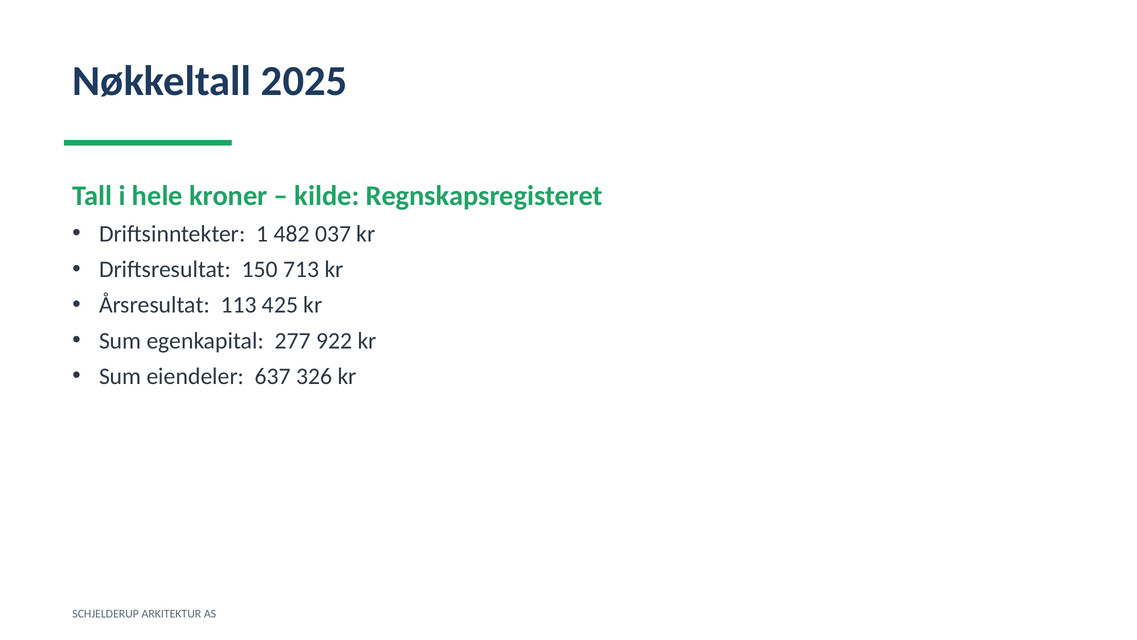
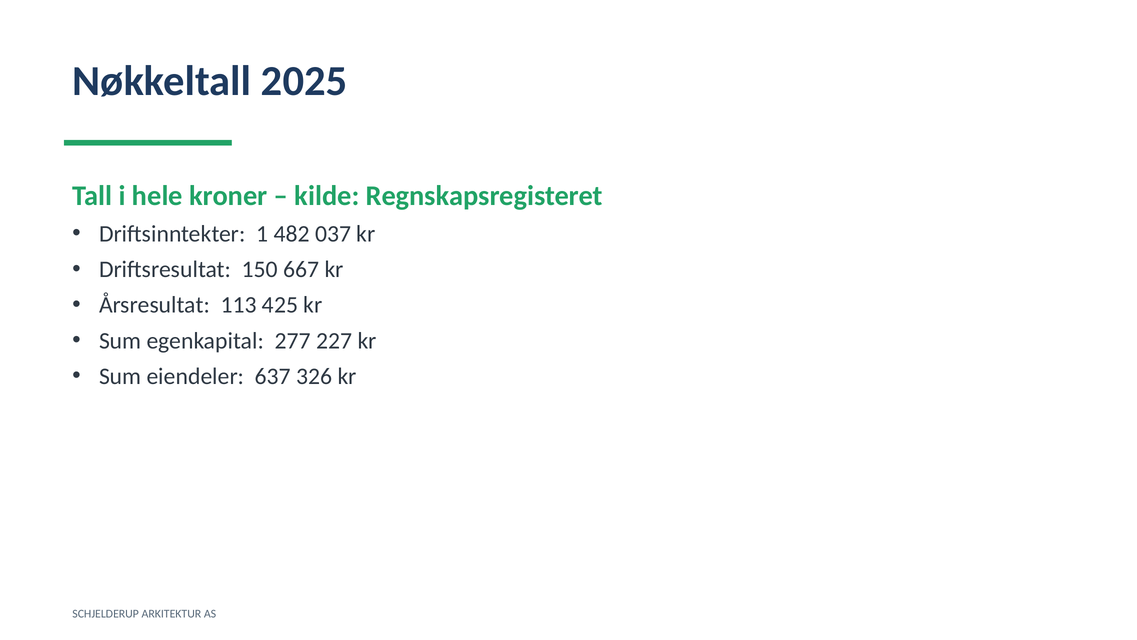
713: 713 -> 667
922: 922 -> 227
